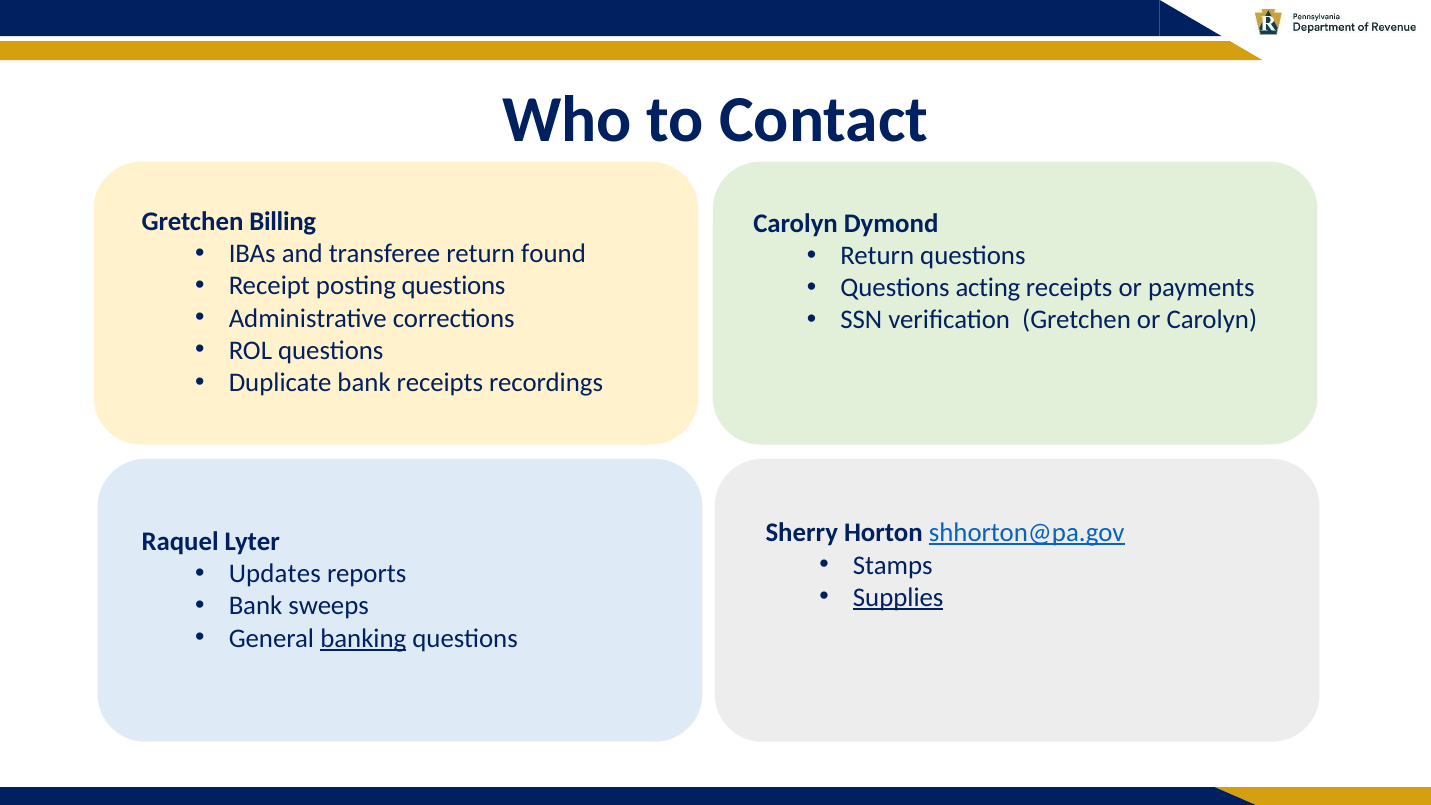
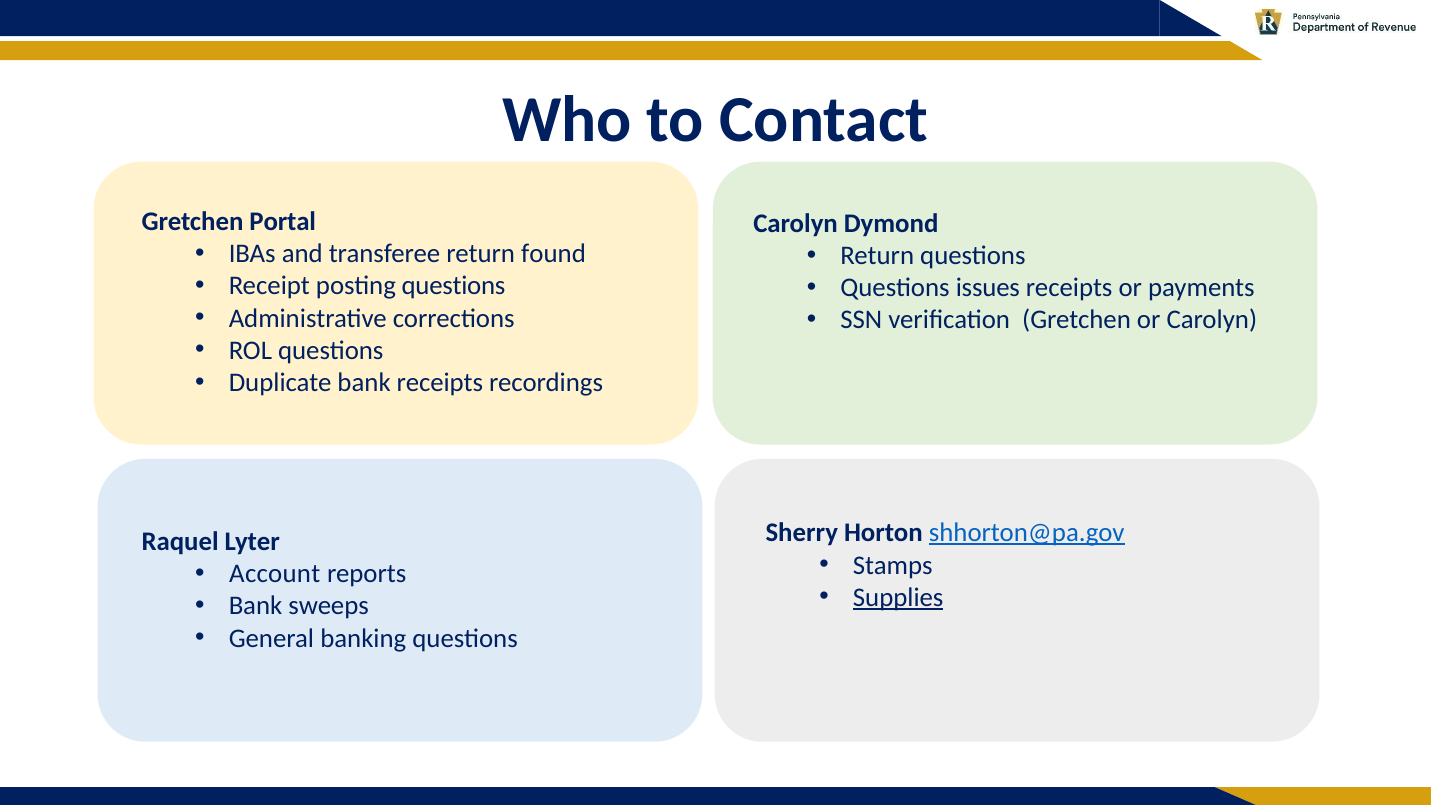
Billing: Billing -> Portal
acting: acting -> issues
Updates: Updates -> Account
banking underline: present -> none
